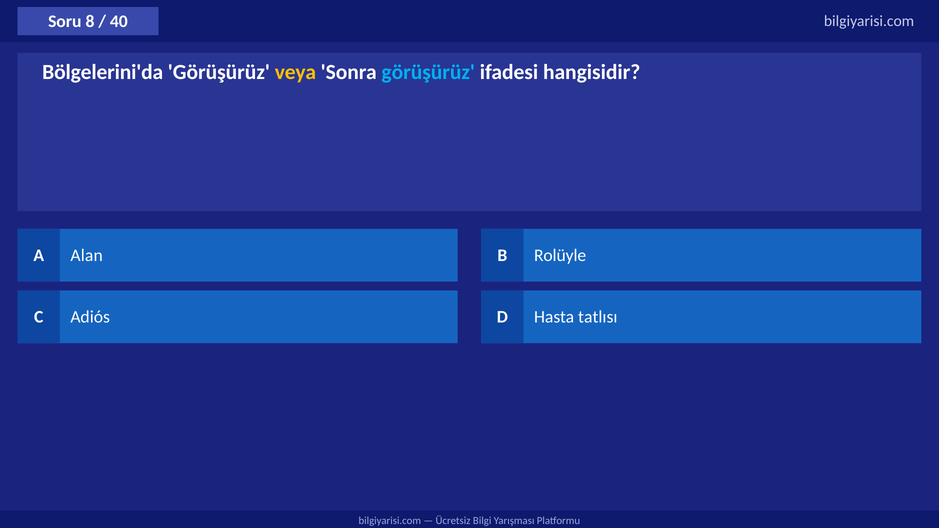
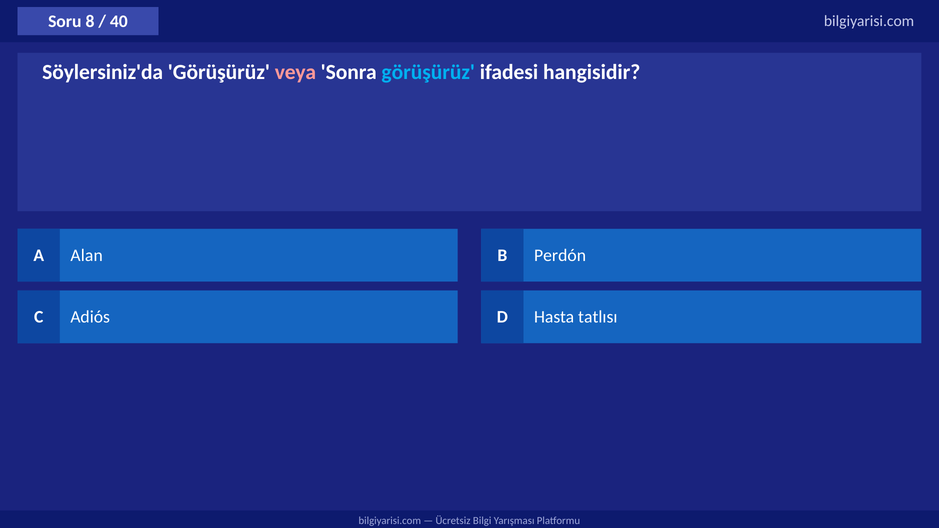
Bölgelerini'da: Bölgelerini'da -> Söylersiniz'da
veya colour: yellow -> pink
Rolüyle: Rolüyle -> Perdón
